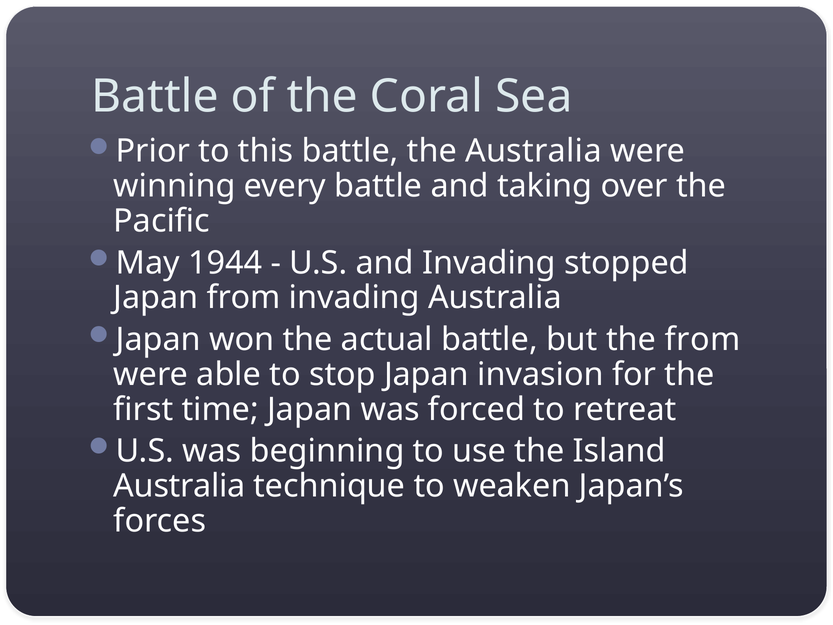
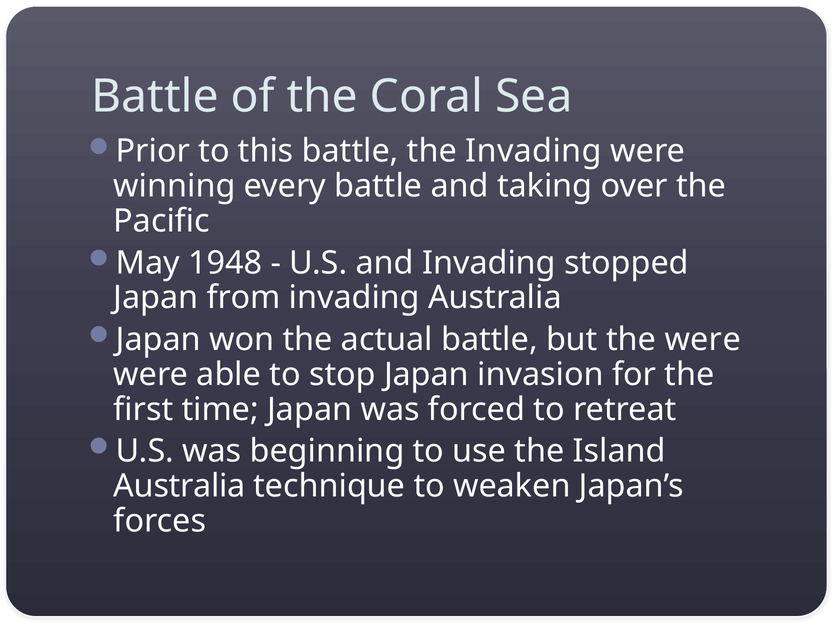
the Australia: Australia -> Invading
1944: 1944 -> 1948
the from: from -> were
